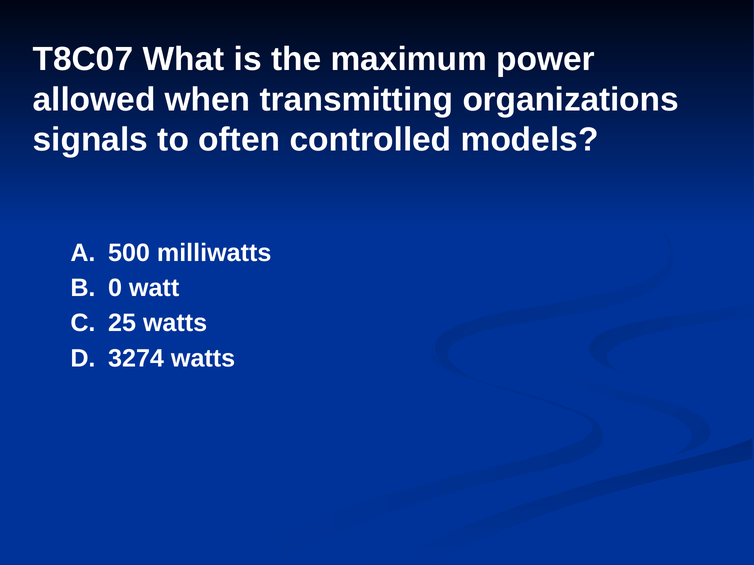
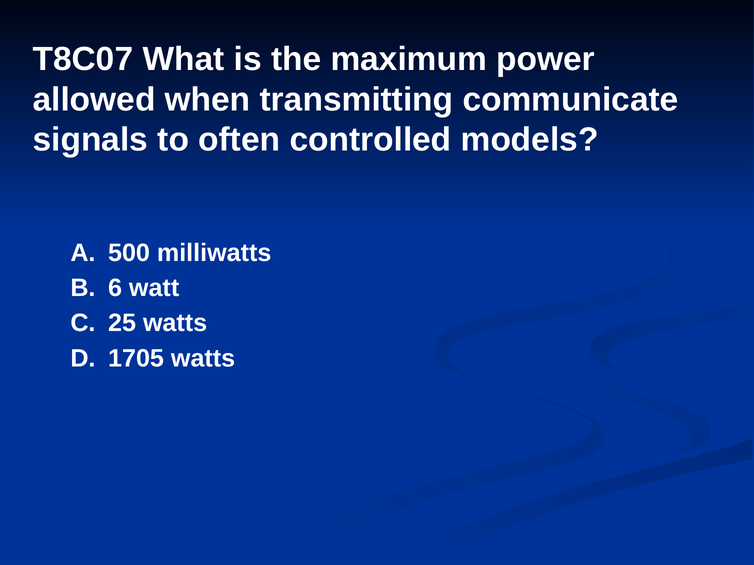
organizations: organizations -> communicate
0: 0 -> 6
3274: 3274 -> 1705
